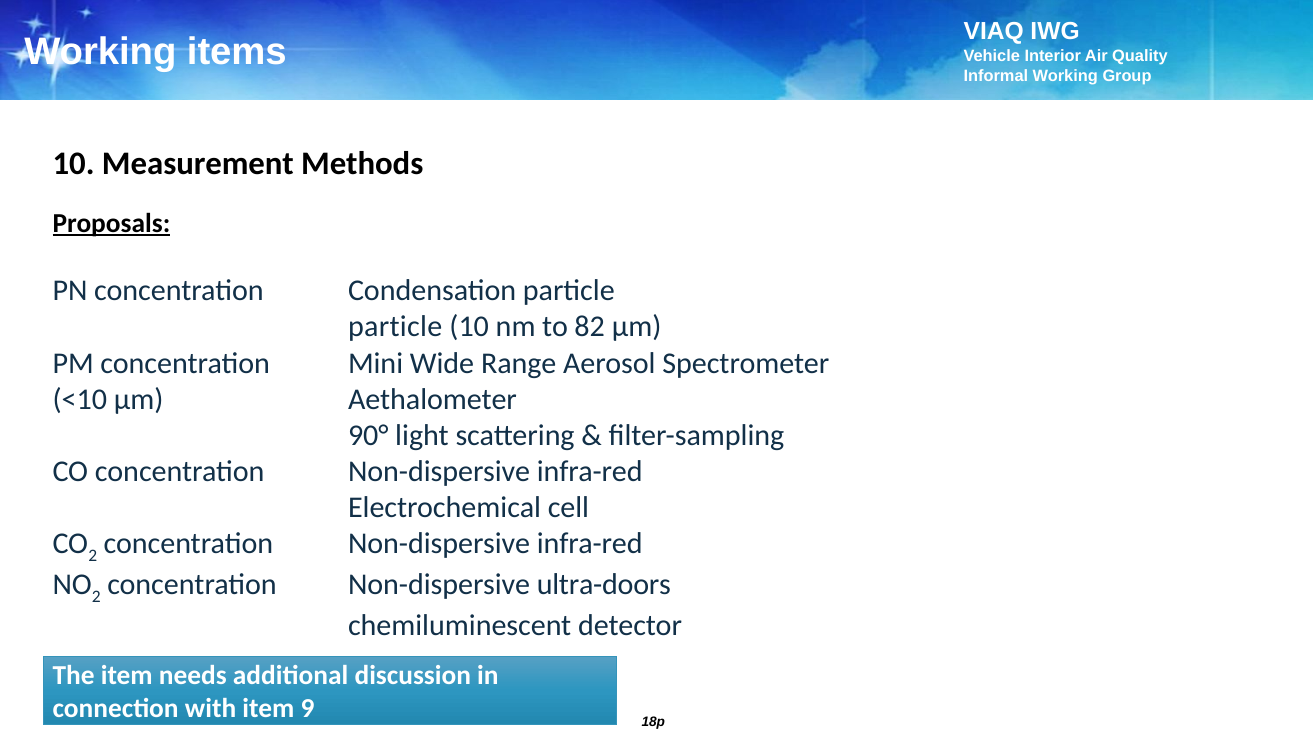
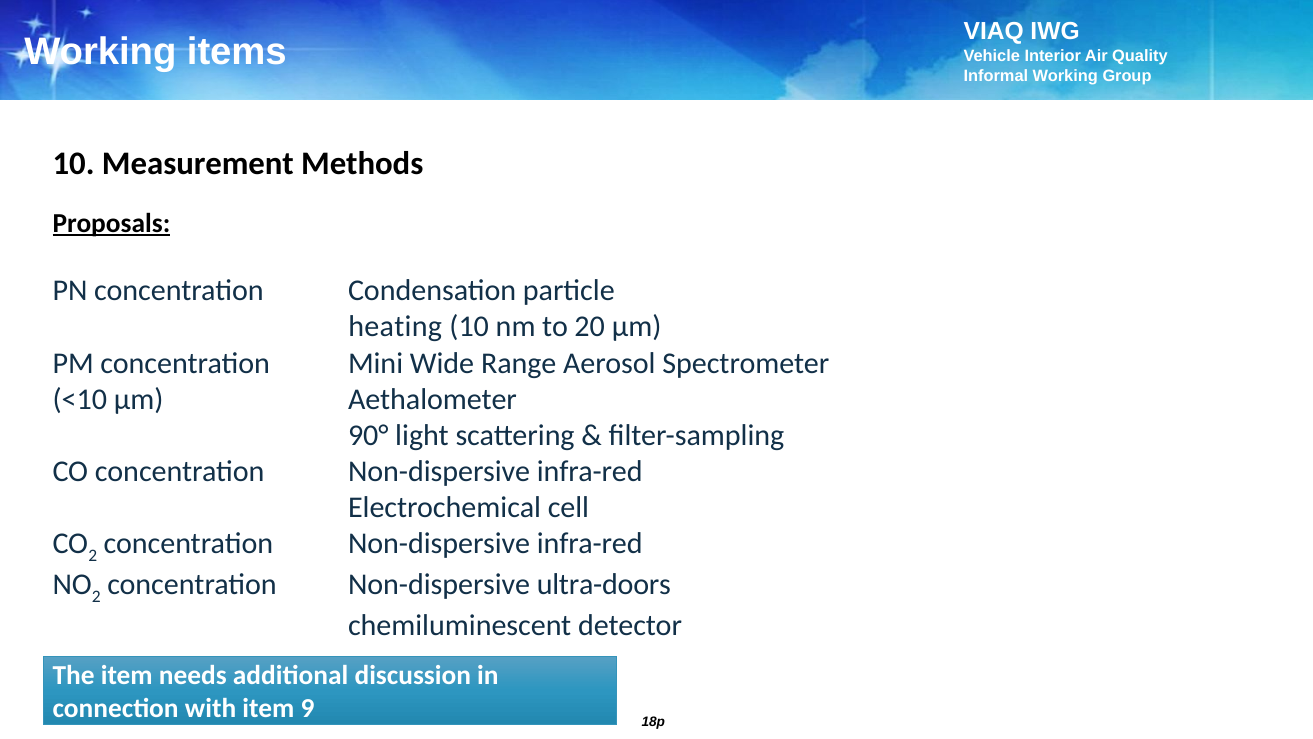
particle at (395, 327): particle -> heating
82: 82 -> 20
